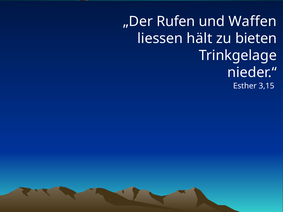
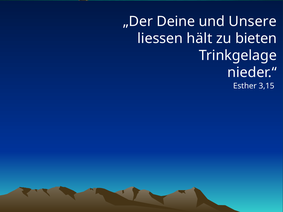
Rufen: Rufen -> Deine
Waffen: Waffen -> Unsere
